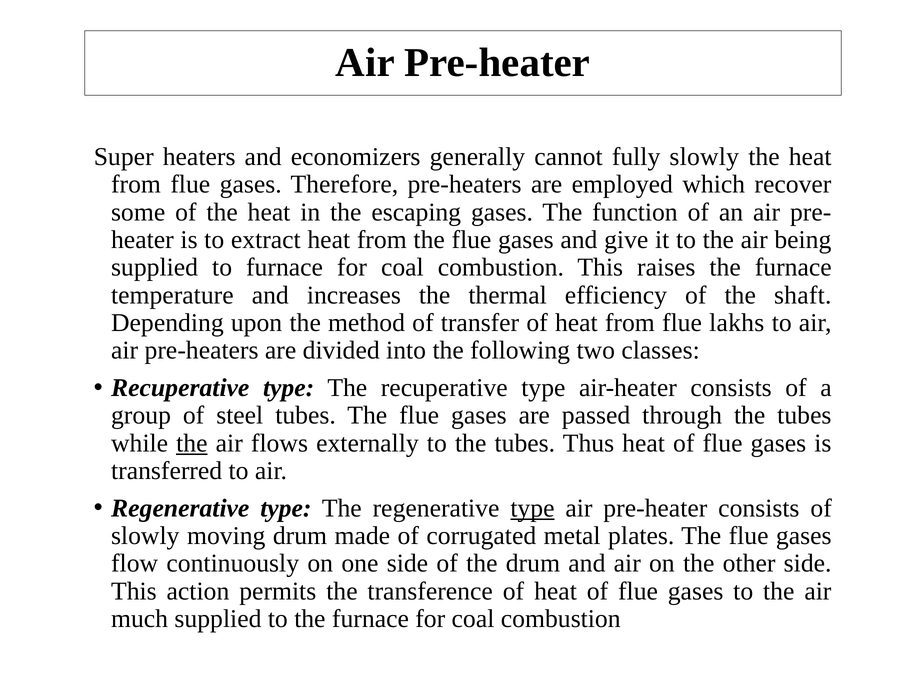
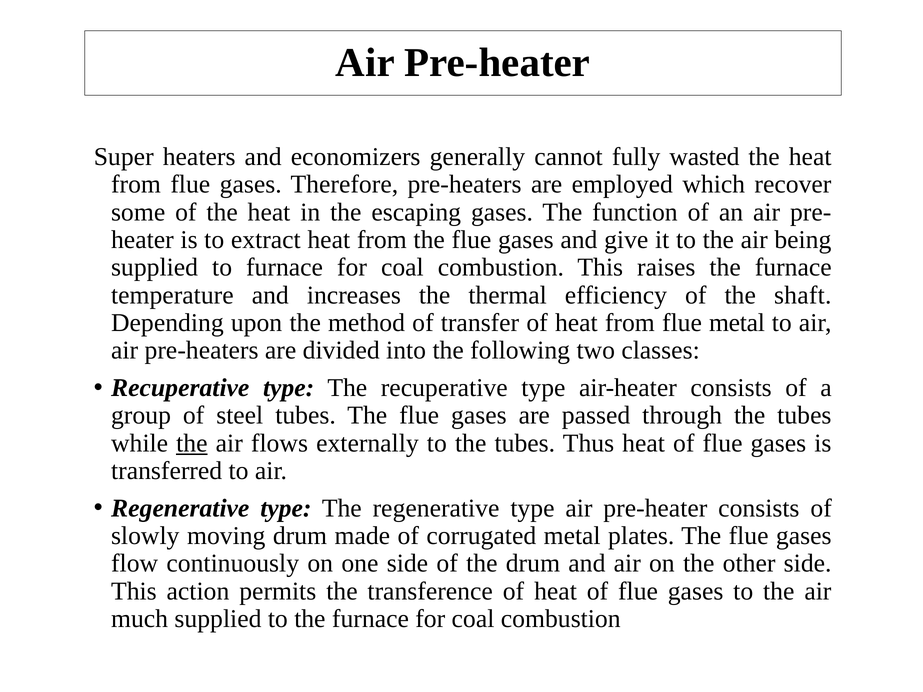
fully slowly: slowly -> wasted
flue lakhs: lakhs -> metal
type at (532, 508) underline: present -> none
